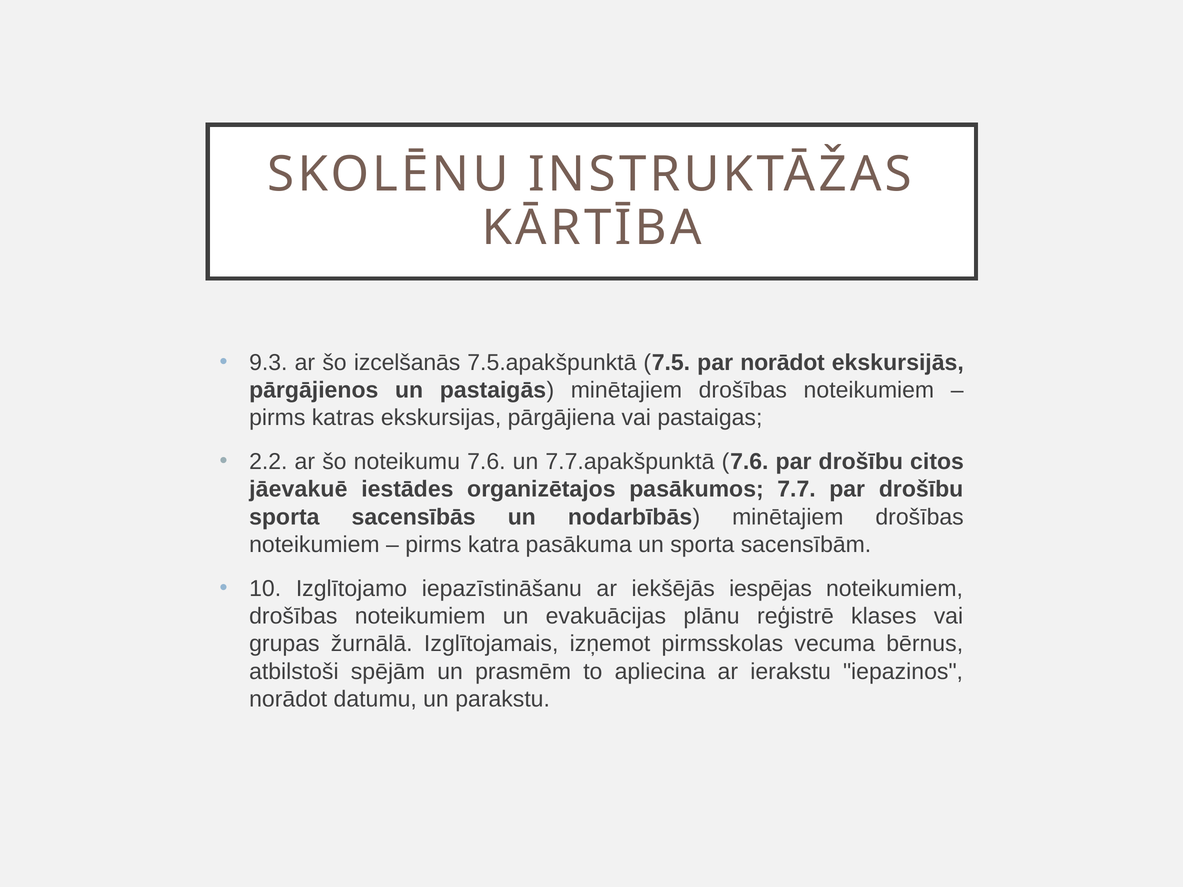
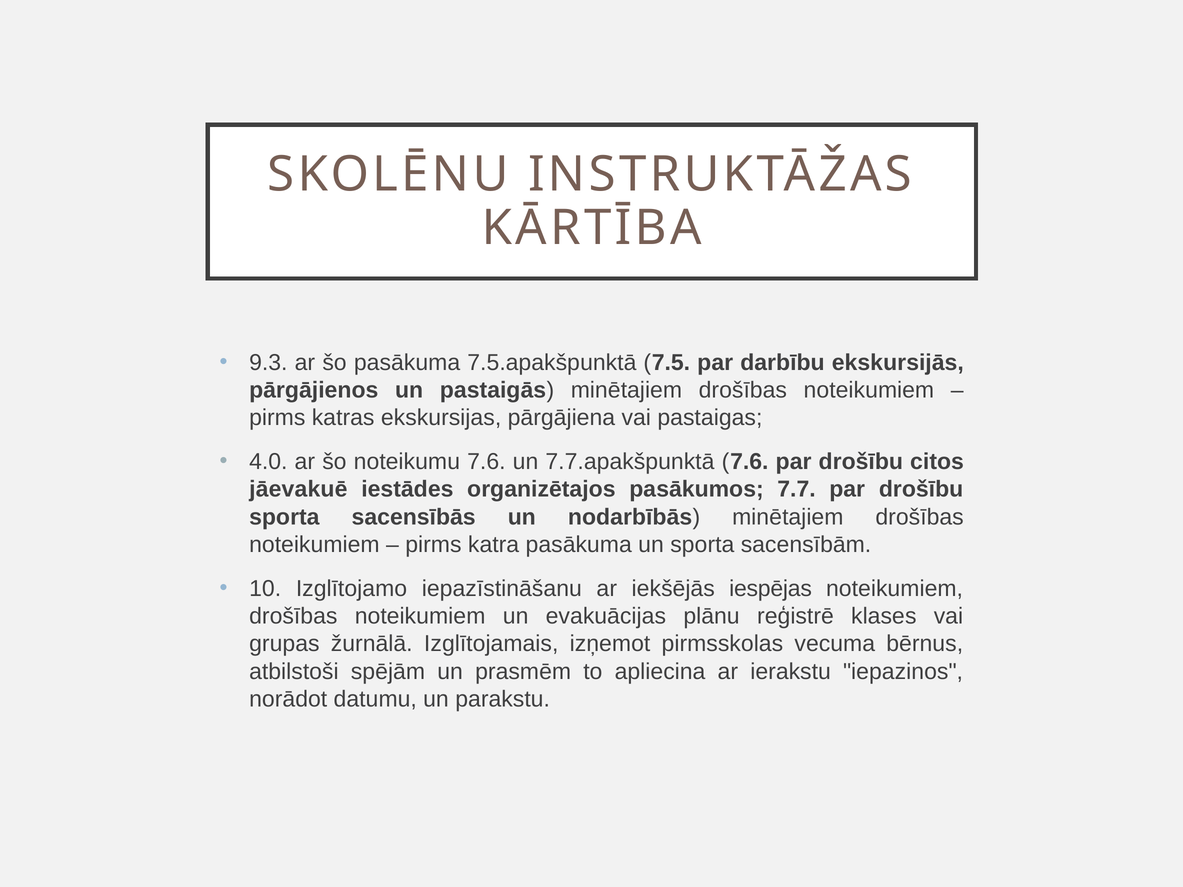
šo izcelšanās: izcelšanās -> pasākuma
par norādot: norādot -> darbību
2.2: 2.2 -> 4.0
